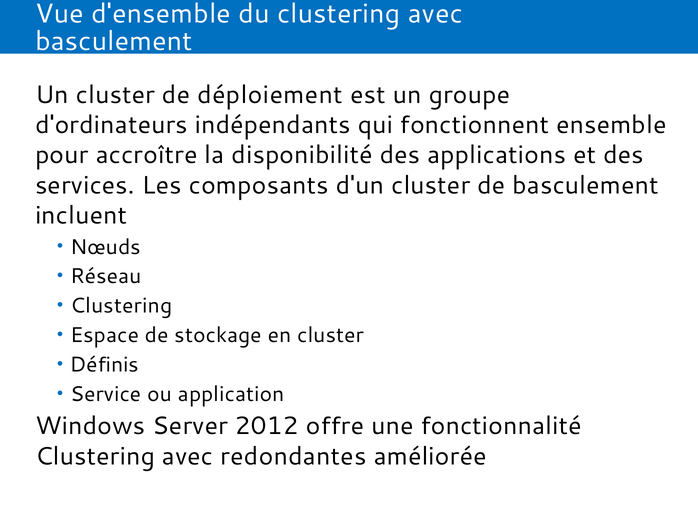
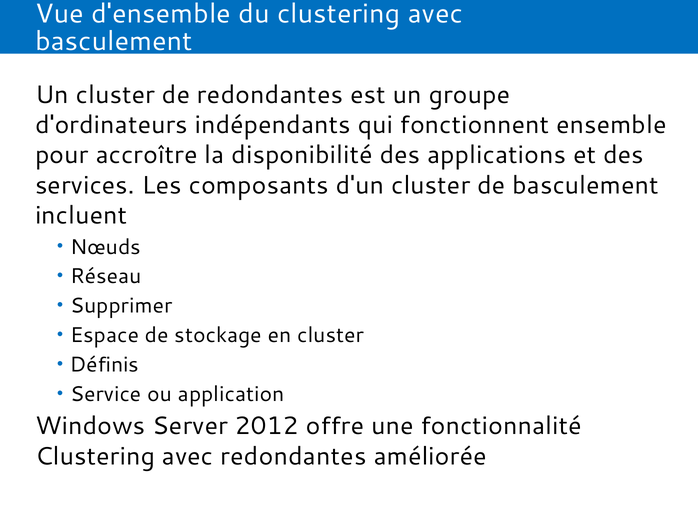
de déploiement: déploiement -> redondantes
Clustering at (121, 306): Clustering -> Supprimer
